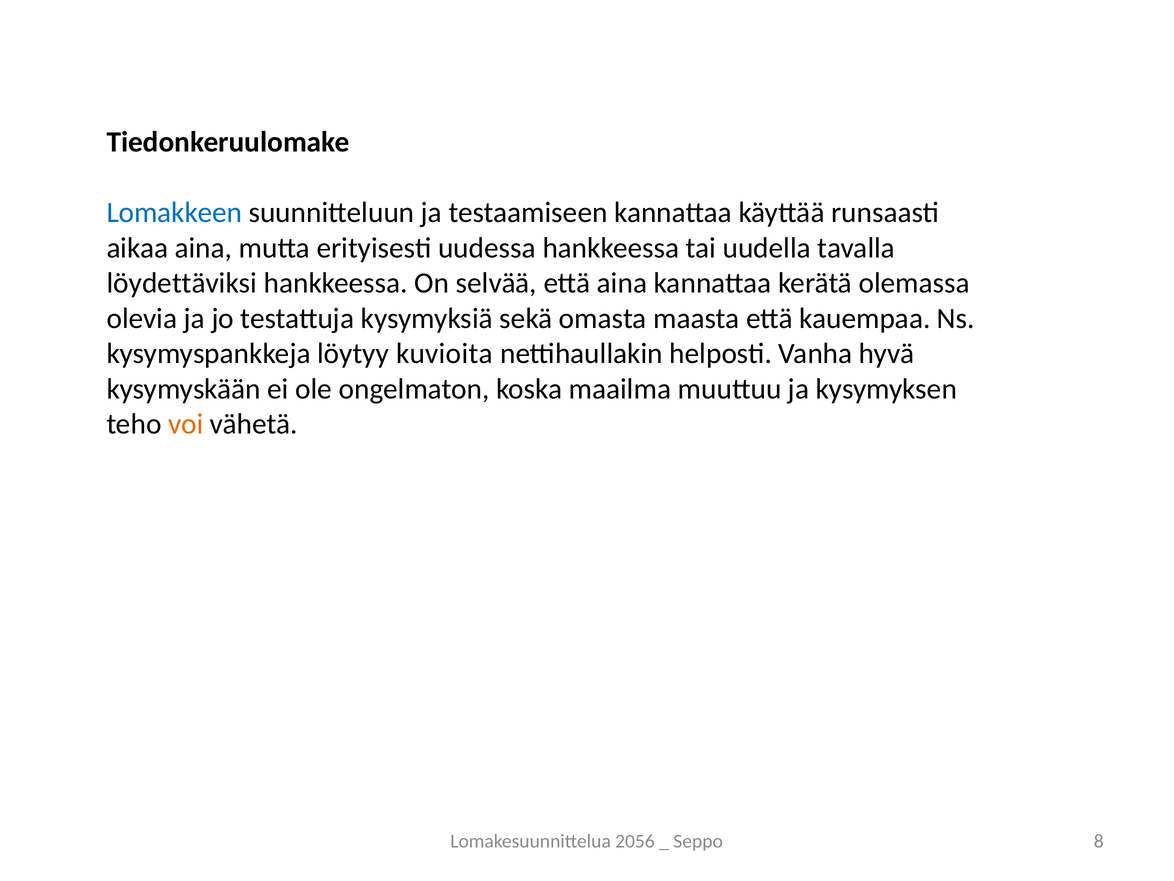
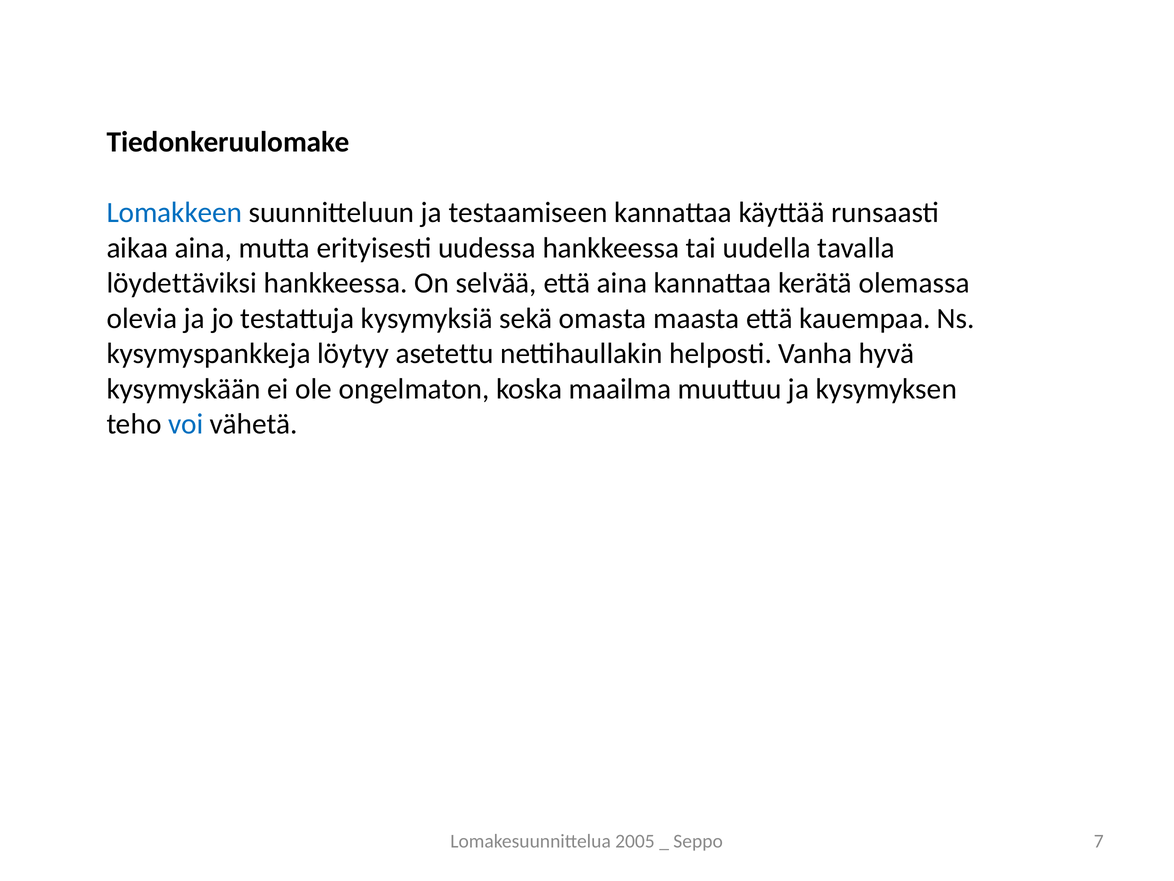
kuvioita: kuvioita -> asetettu
voi colour: orange -> blue
2056: 2056 -> 2005
8: 8 -> 7
